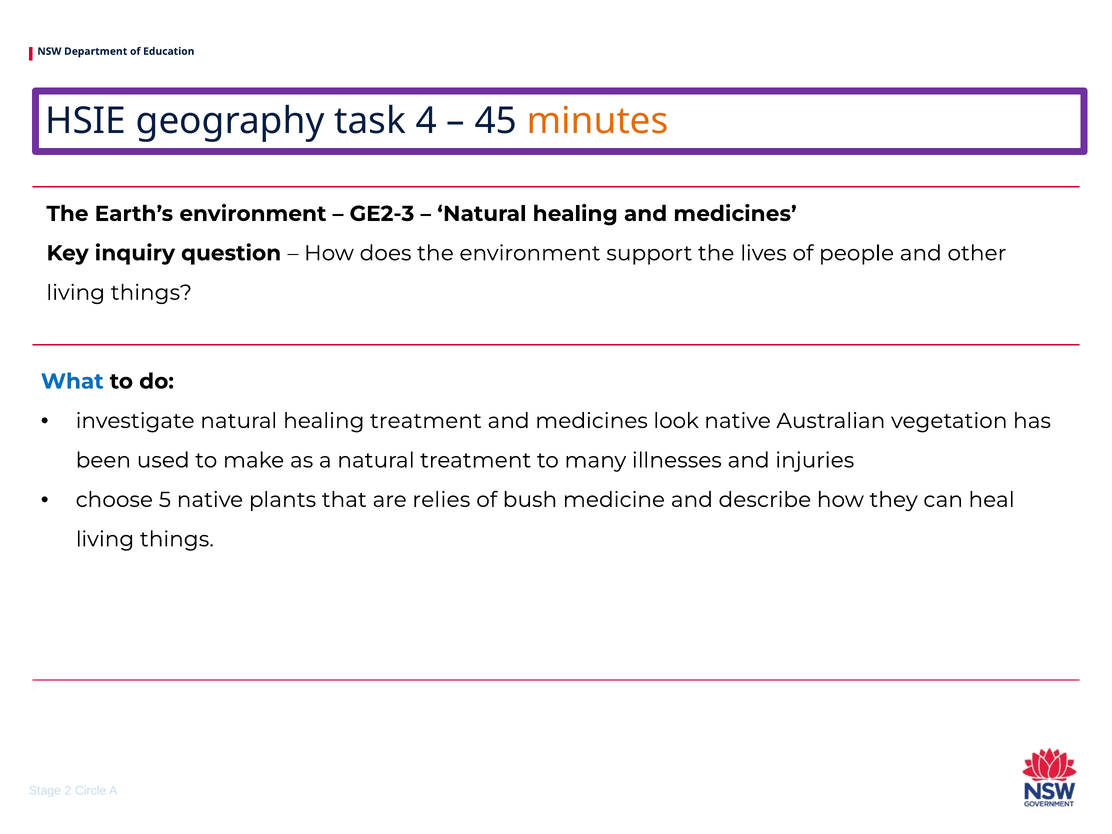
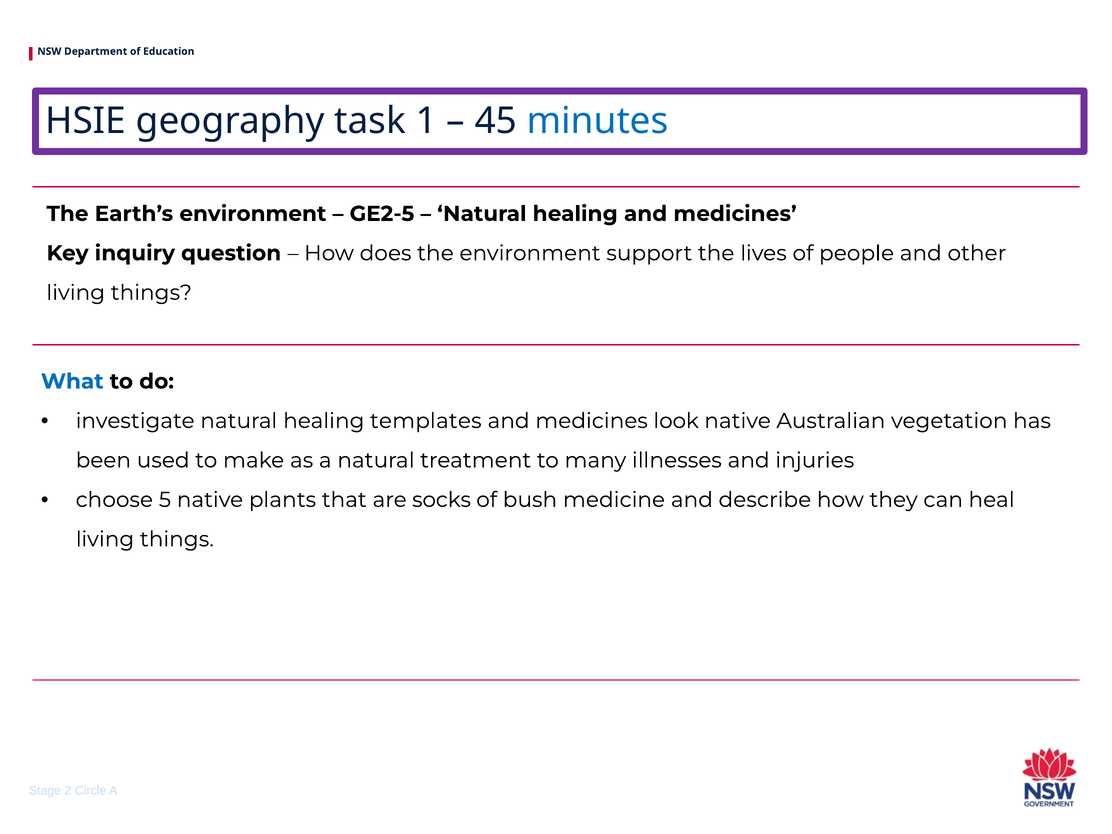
4: 4 -> 1
minutes colour: orange -> blue
GE2-3: GE2-3 -> GE2-5
healing treatment: treatment -> templates
relies: relies -> socks
